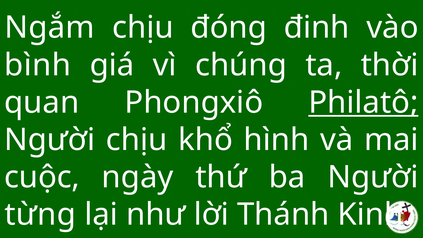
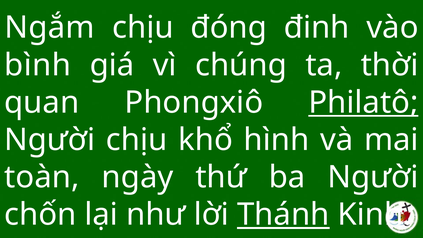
cuộc: cuộc -> toàn
từng: từng -> chốn
Thánh underline: none -> present
